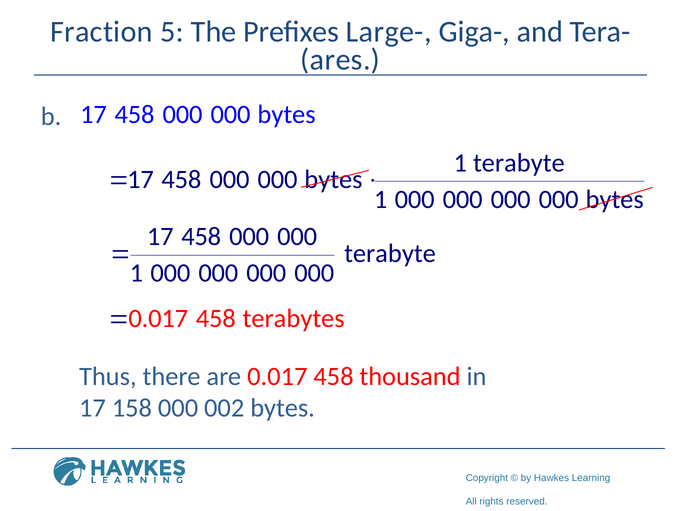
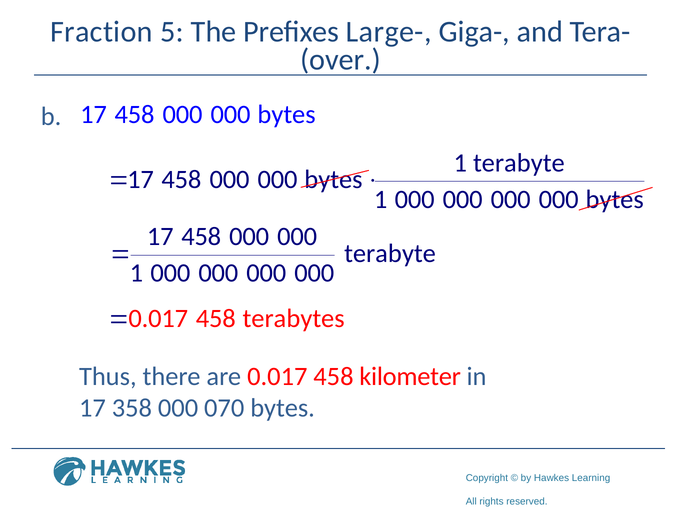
ares: ares -> over
thousand: thousand -> kilometer
158: 158 -> 358
002: 002 -> 070
